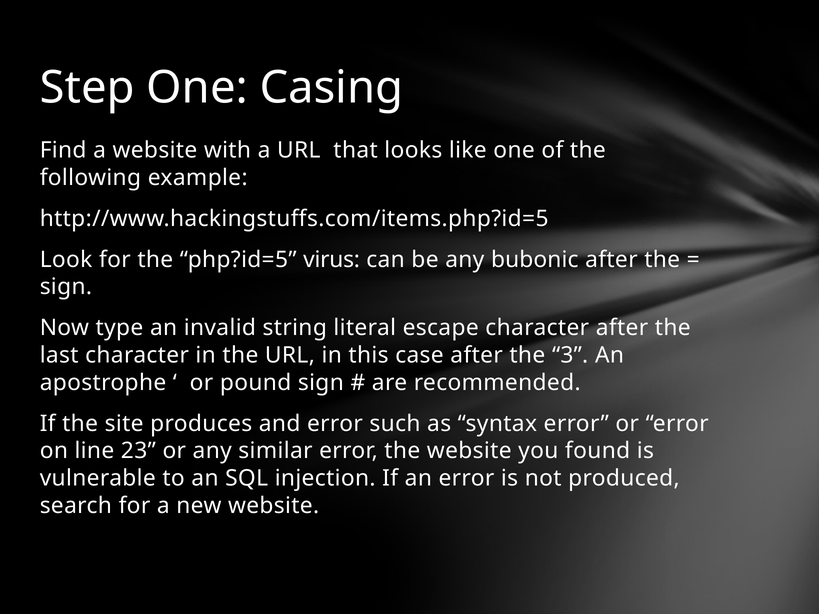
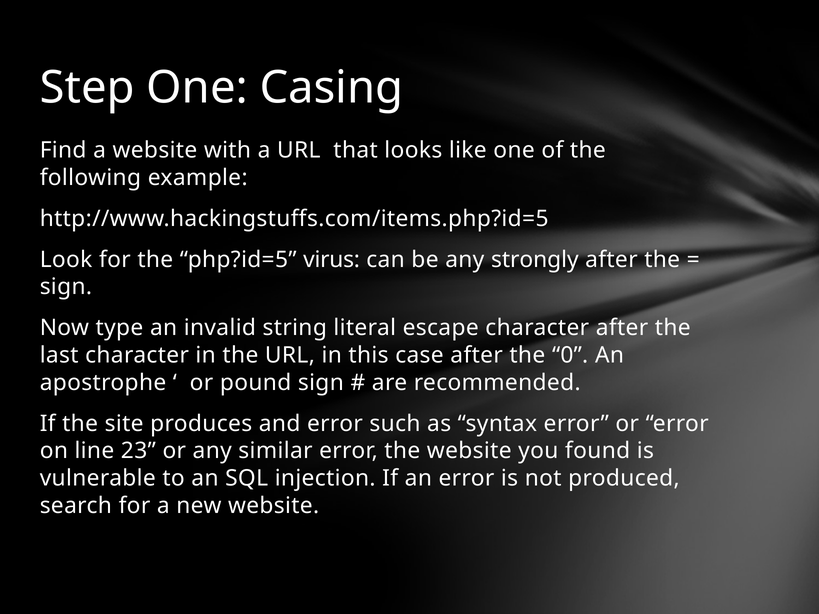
bubonic: bubonic -> strongly
3: 3 -> 0
